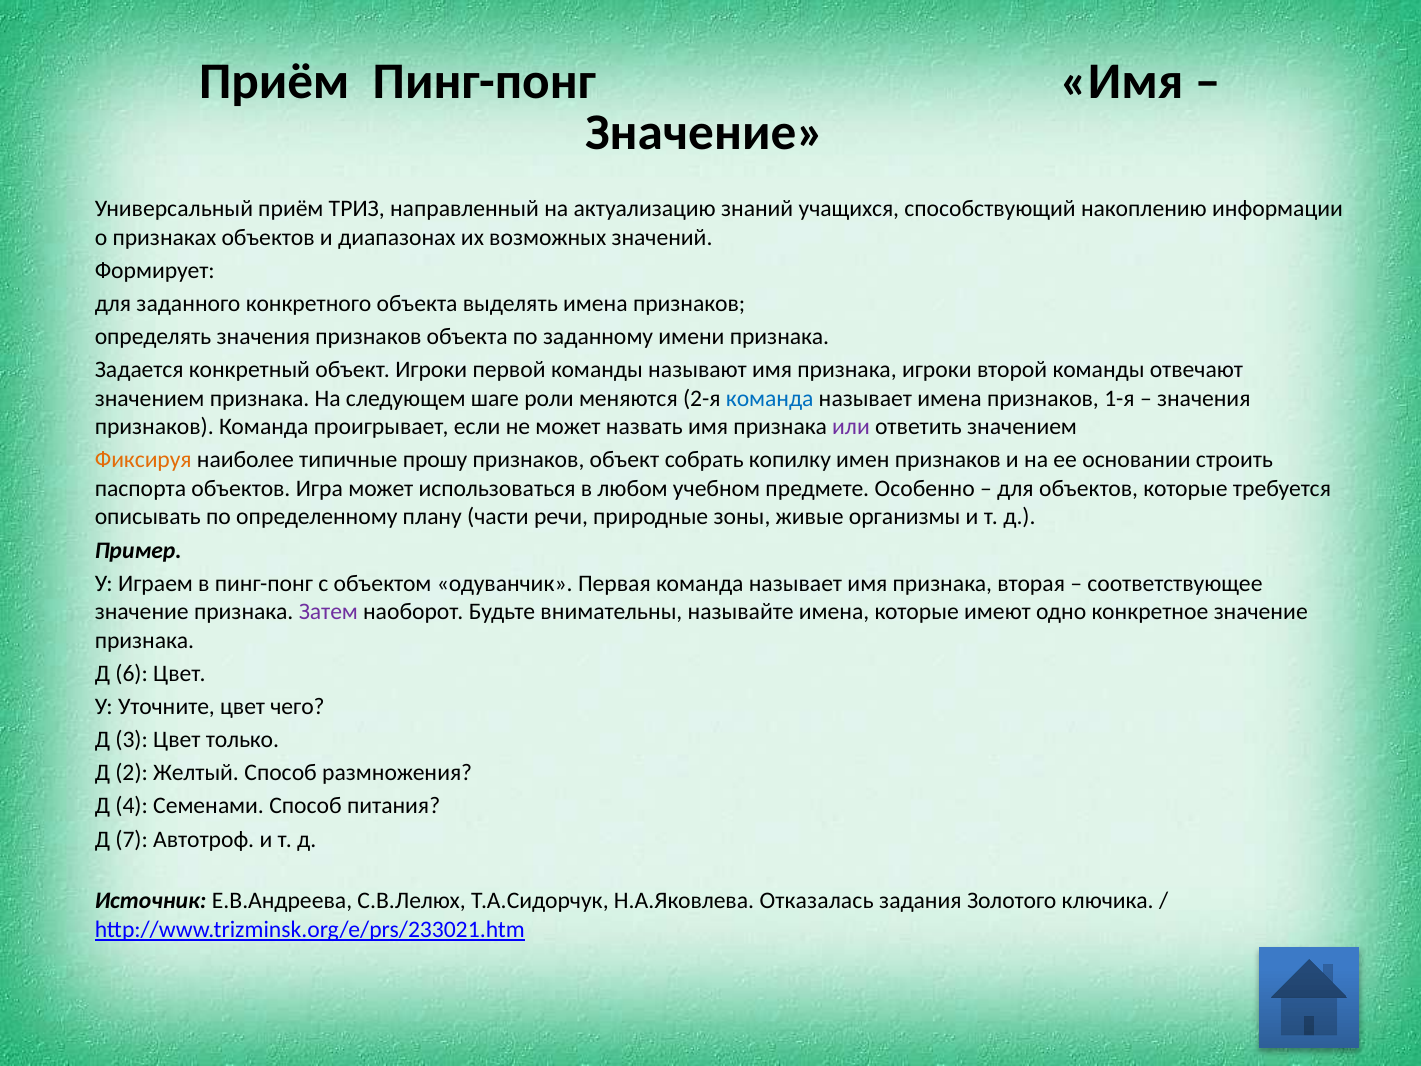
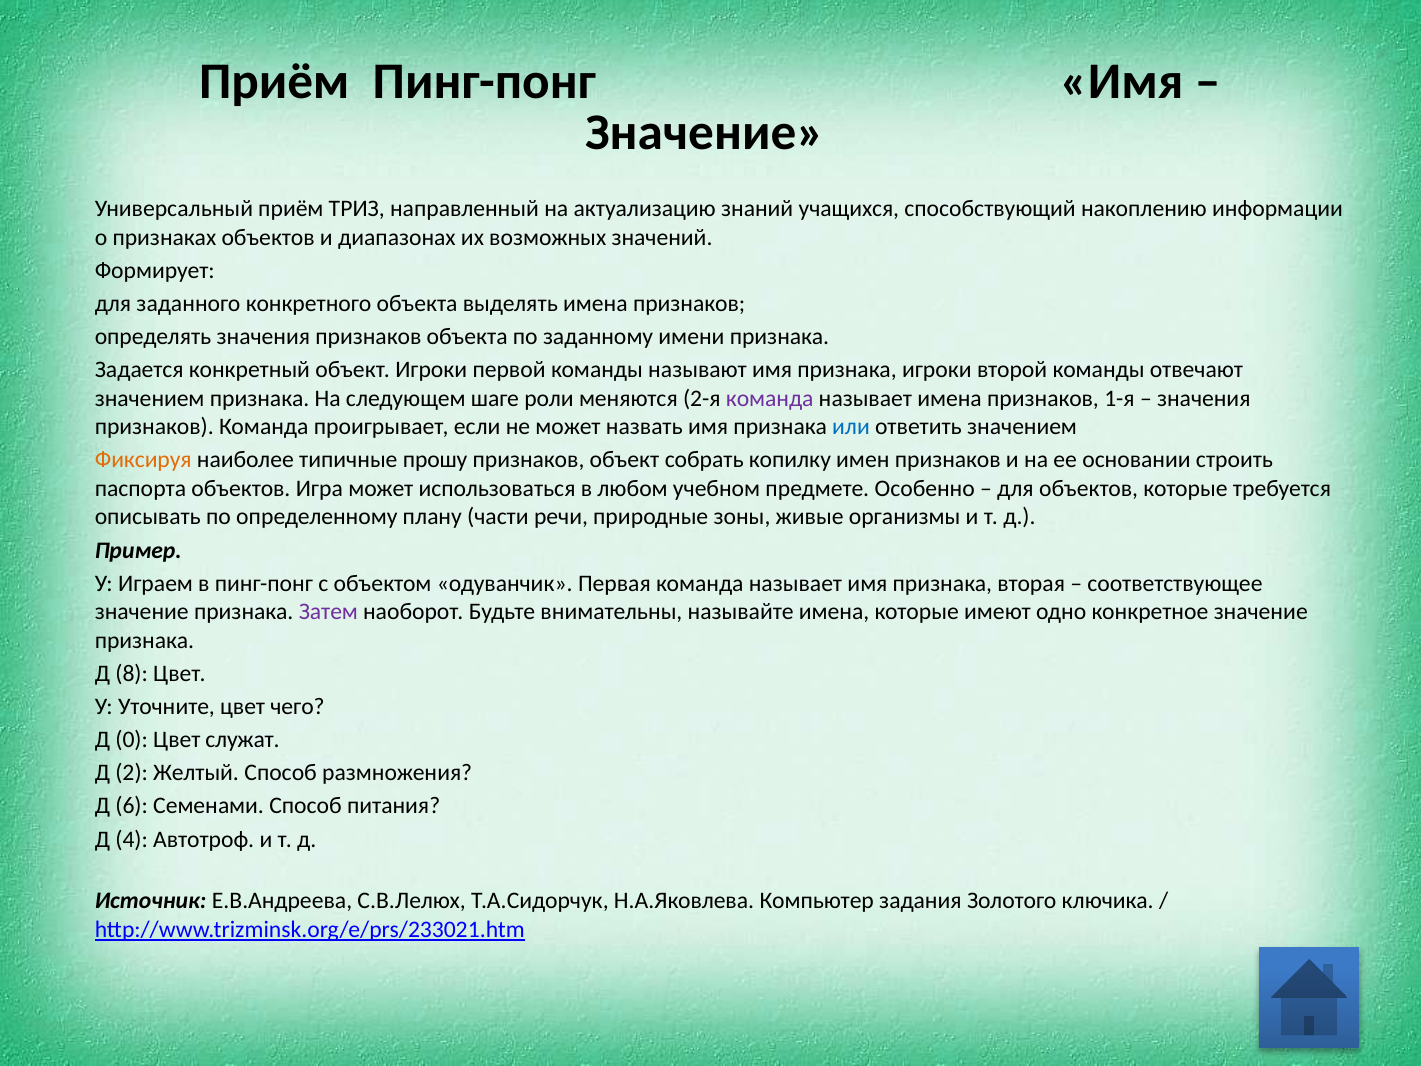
команда at (770, 398) colour: blue -> purple
или colour: purple -> blue
6: 6 -> 8
3: 3 -> 0
только: только -> служат
4: 4 -> 6
7: 7 -> 4
Отказалась: Отказалась -> Компьютер
